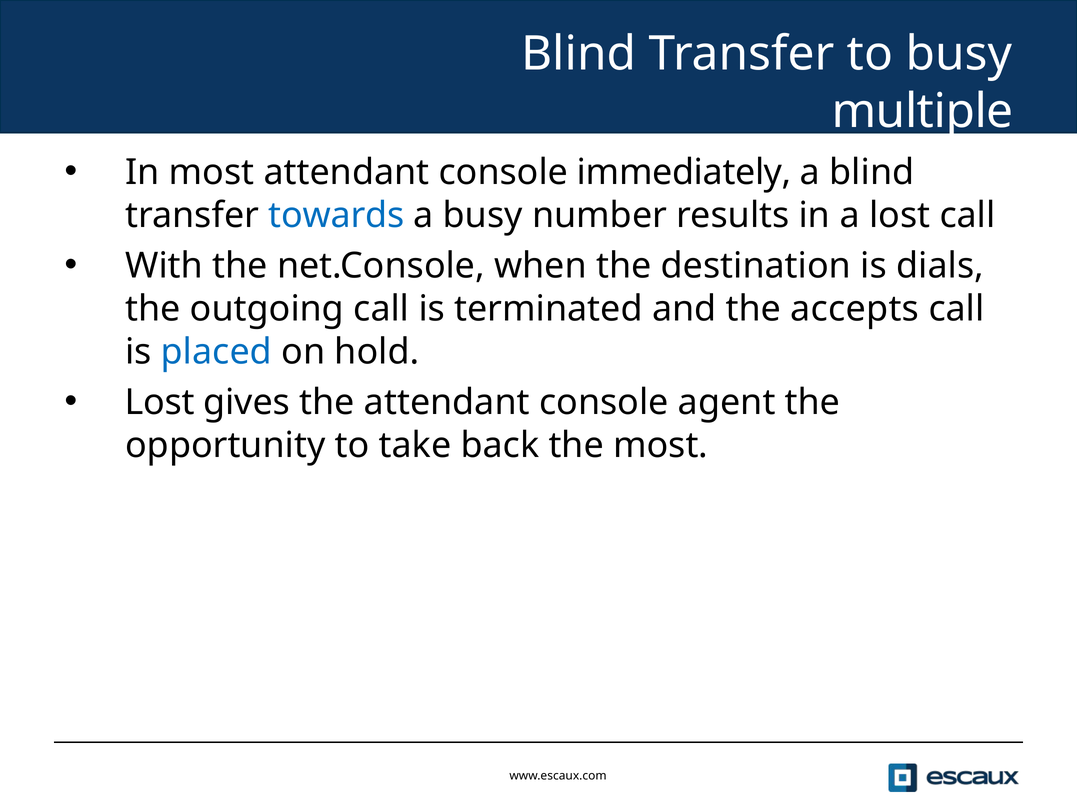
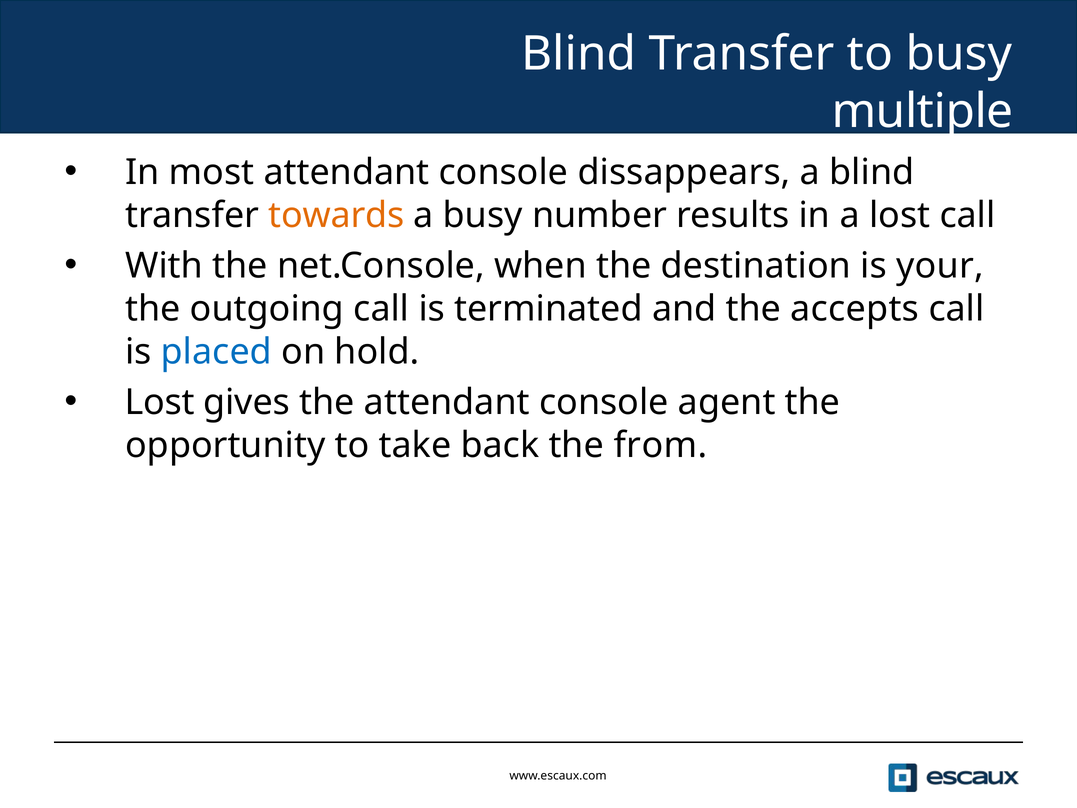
immediately: immediately -> dissappears
towards colour: blue -> orange
dials: dials -> your
the most: most -> from
